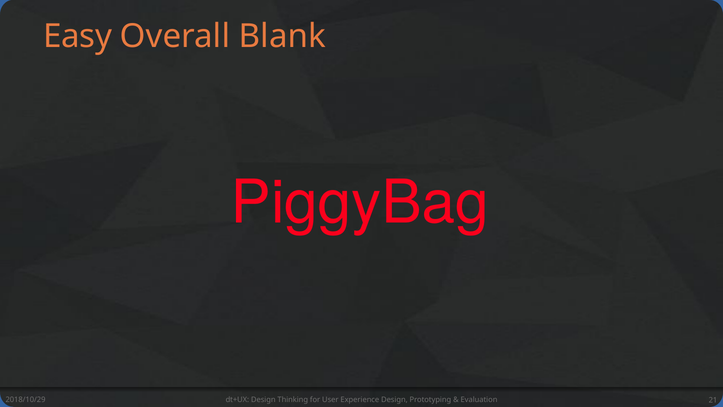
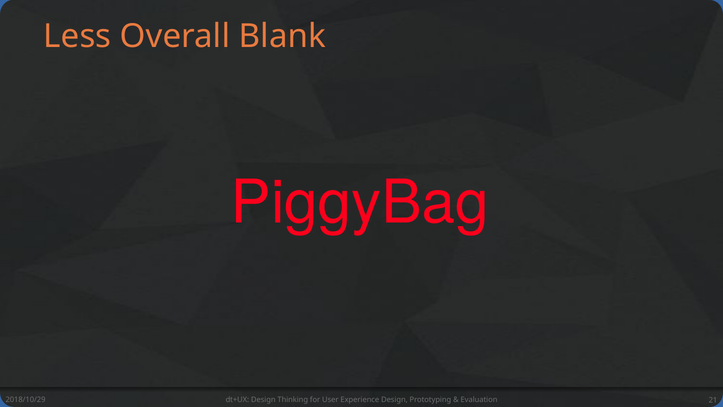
Easy: Easy -> Less
